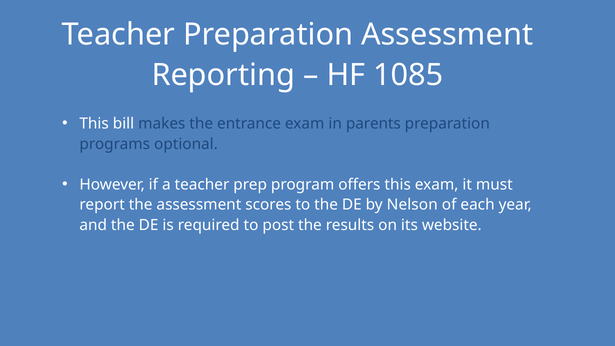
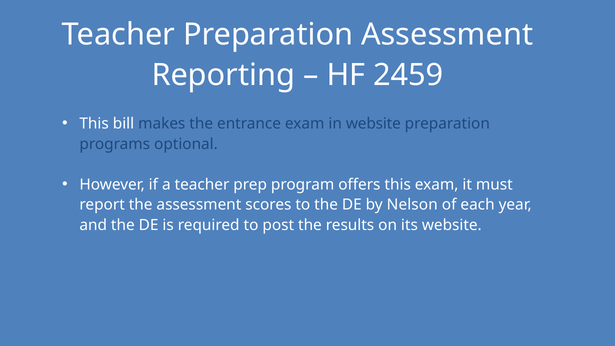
1085: 1085 -> 2459
in parents: parents -> website
